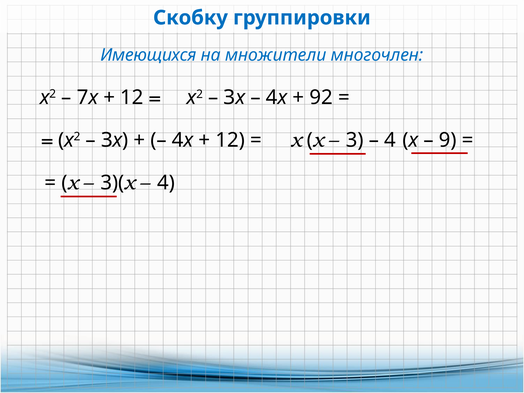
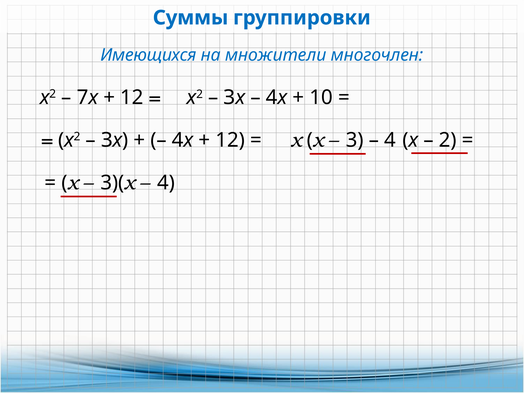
Скобку: Скобку -> Суммы
92: 92 -> 10
9: 9 -> 2
